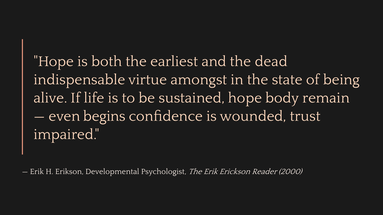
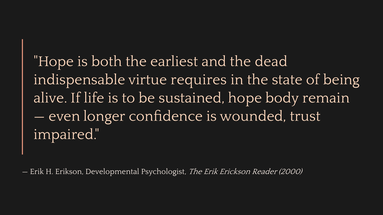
amongst: amongst -> requires
begins: begins -> longer
